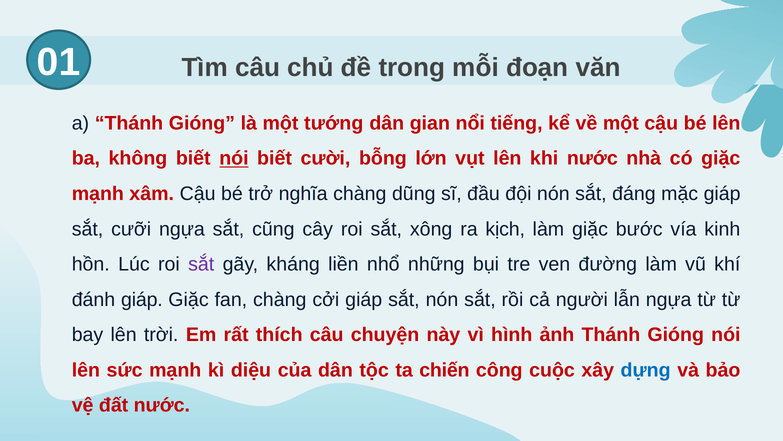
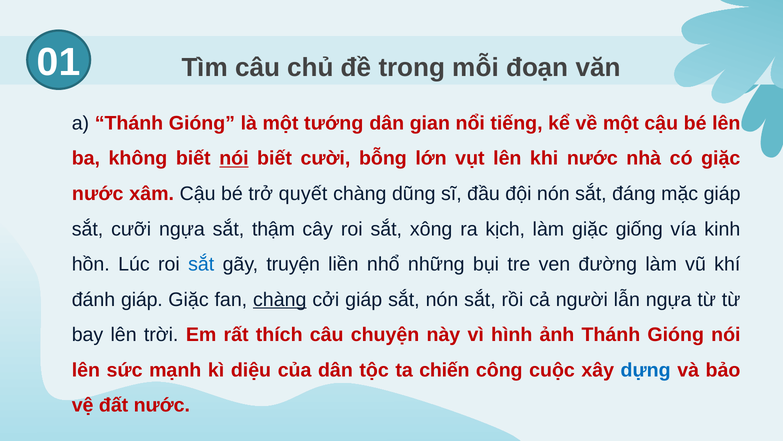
mạnh at (98, 194): mạnh -> nước
nghĩa: nghĩa -> quyết
cũng: cũng -> thậm
bước: bước -> giống
sắt at (201, 264) colour: purple -> blue
kháng: kháng -> truyện
chàng at (280, 299) underline: none -> present
